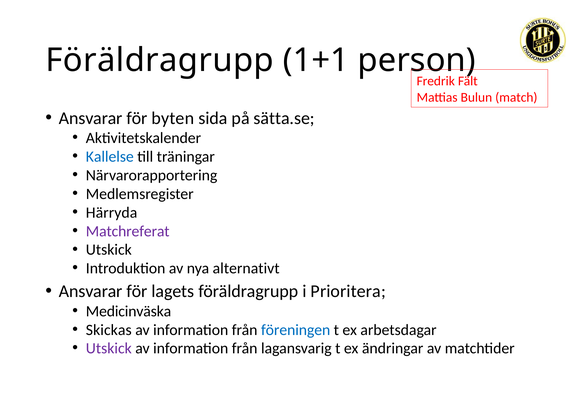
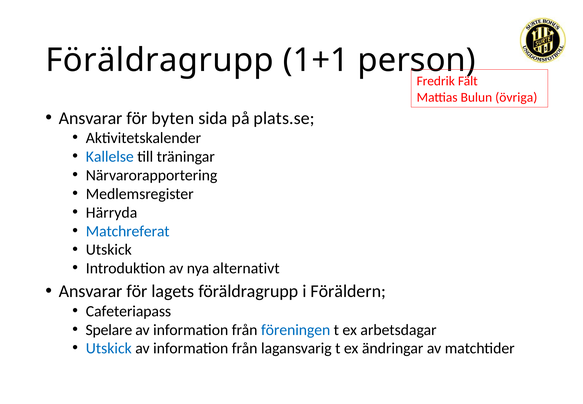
match: match -> övriga
sätta.se: sätta.se -> plats.se
Matchreferat colour: purple -> blue
Prioritera: Prioritera -> Föräldern
Medicinväska: Medicinväska -> Cafeteriapass
Skickas: Skickas -> Spelare
Utskick at (109, 348) colour: purple -> blue
